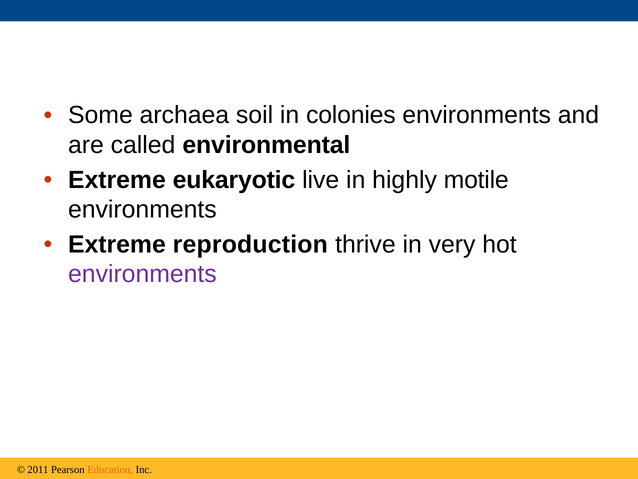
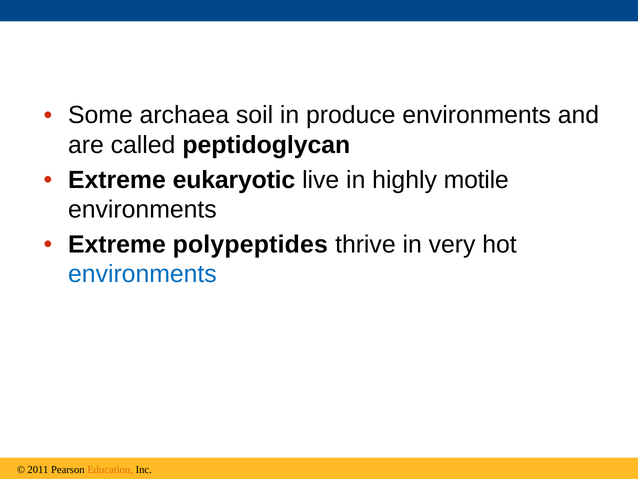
colonies: colonies -> produce
environmental: environmental -> peptidoglycan
reproduction: reproduction -> polypeptides
environments at (142, 274) colour: purple -> blue
